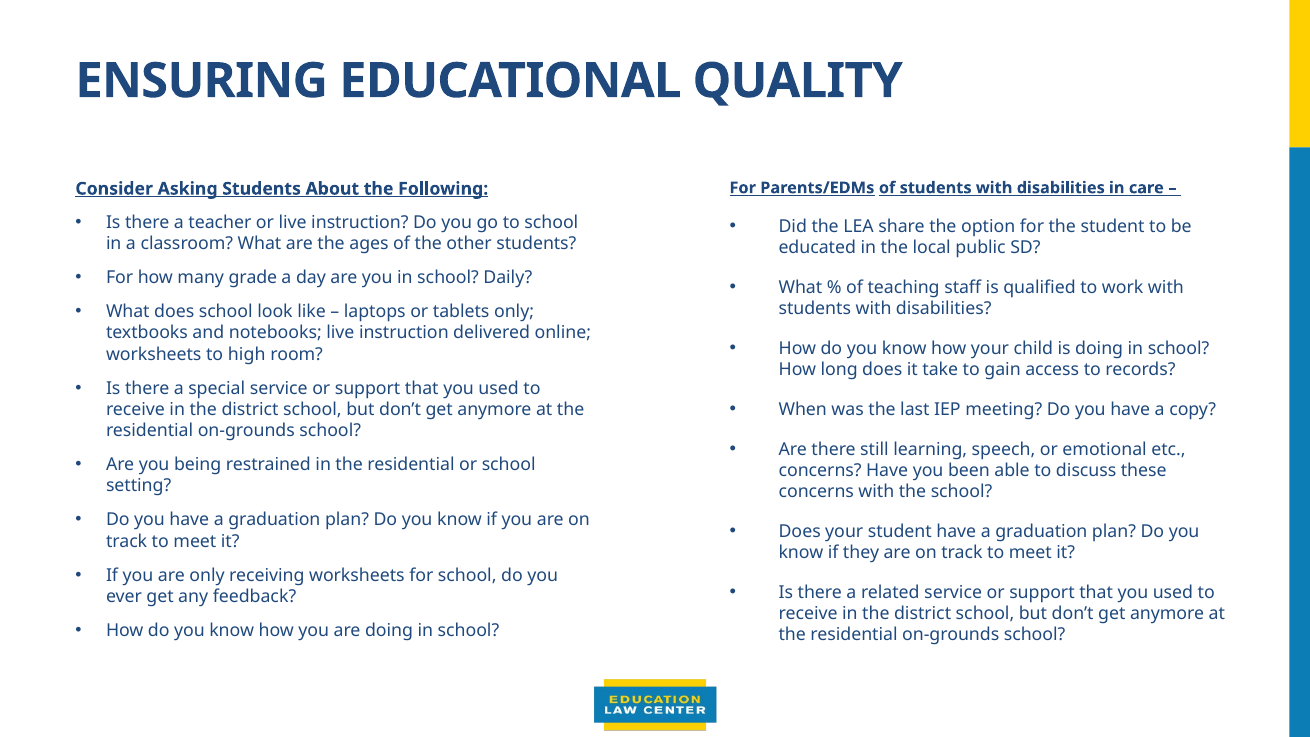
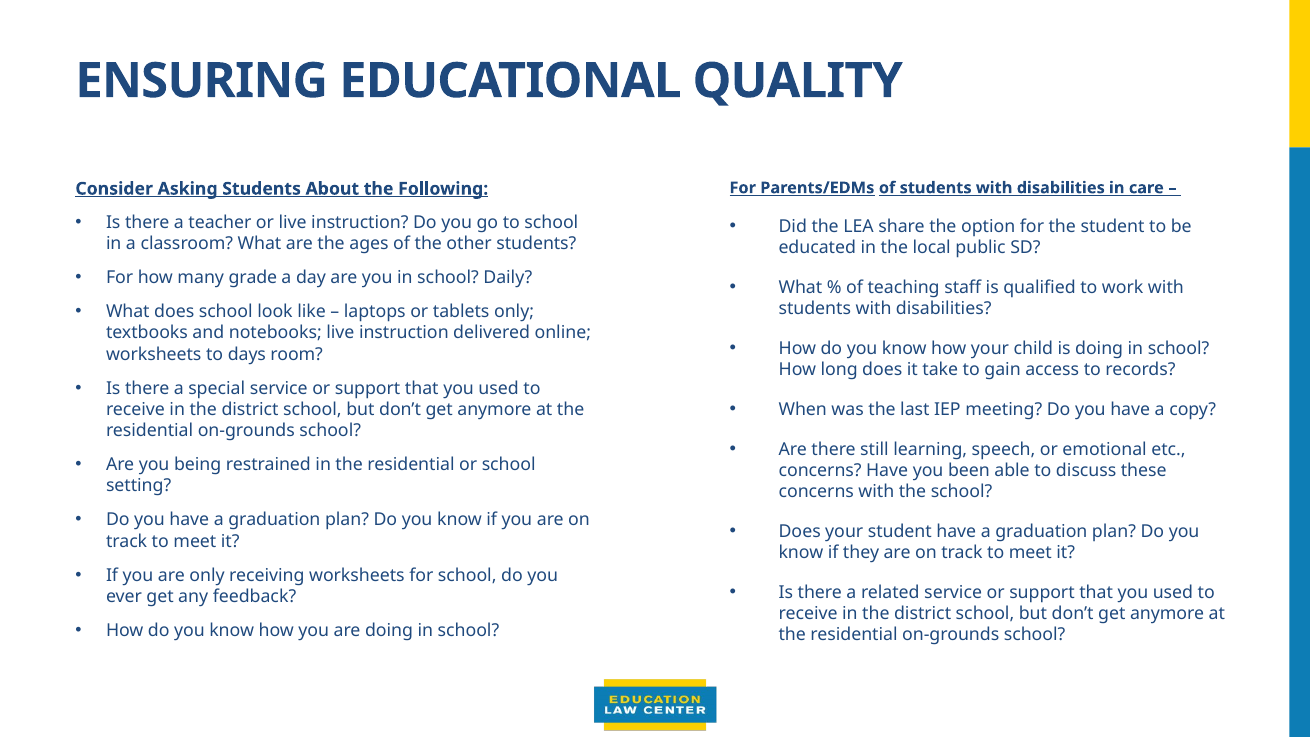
high: high -> days
